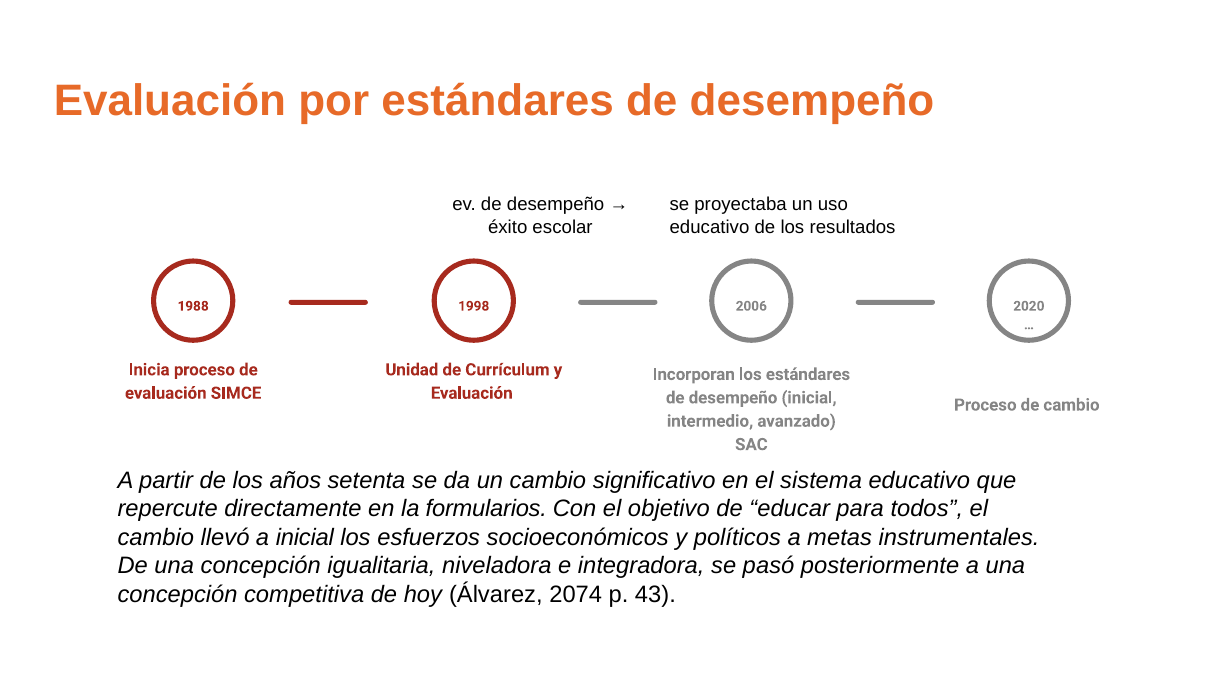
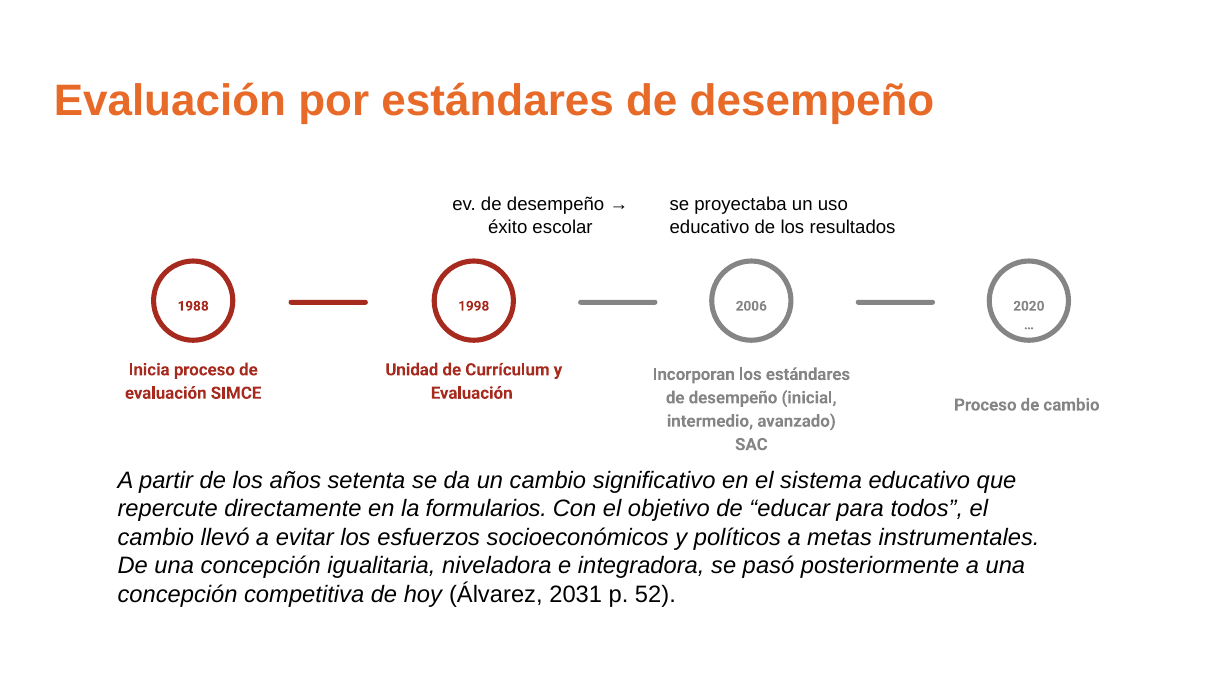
a inicial: inicial -> evitar
2074: 2074 -> 2031
43: 43 -> 52
